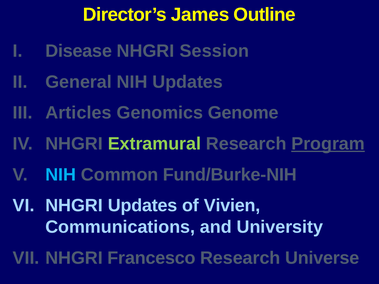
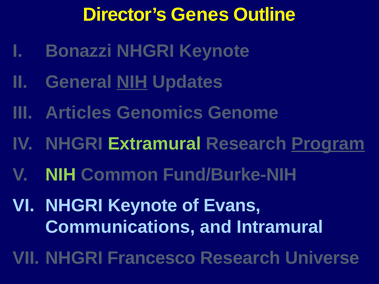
James: James -> Genes
Disease: Disease -> Bonazzi
Session at (214, 51): Session -> Keynote
NIH at (132, 82) underline: none -> present
NIH at (61, 175) colour: light blue -> light green
Updates at (143, 206): Updates -> Keynote
Vivien: Vivien -> Evans
University: University -> Intramural
